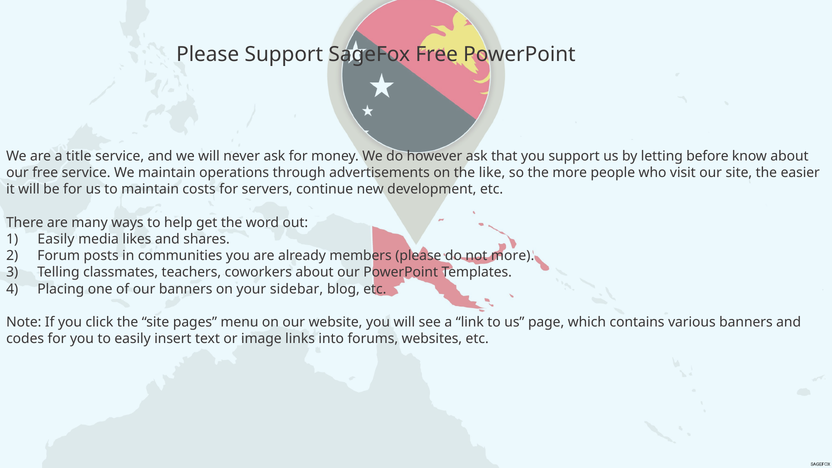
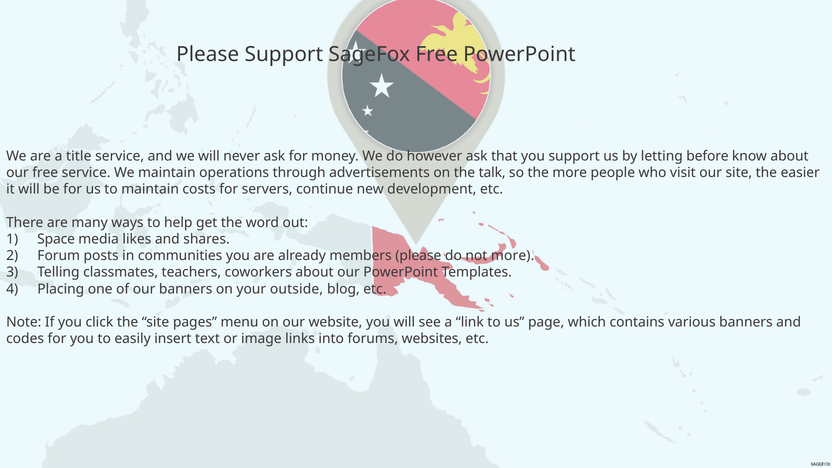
like: like -> talk
Easily at (56, 239): Easily -> Space
sidebar: sidebar -> outside
